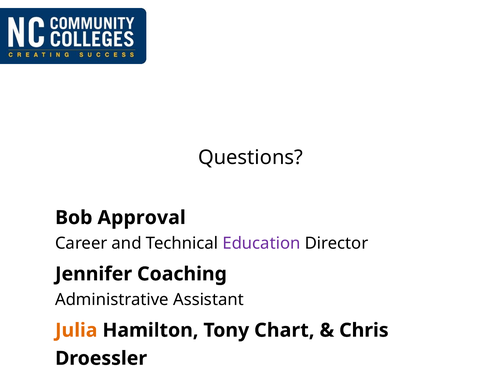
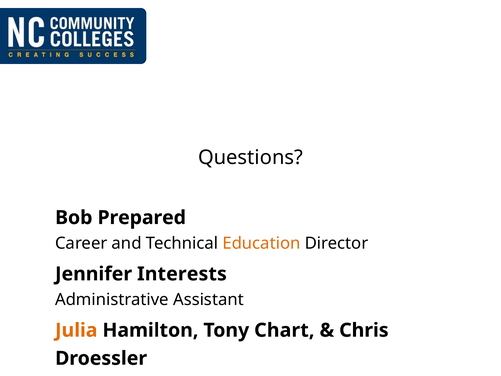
Approval: Approval -> Prepared
Education at (261, 243) colour: purple -> orange
Coaching: Coaching -> Interests
